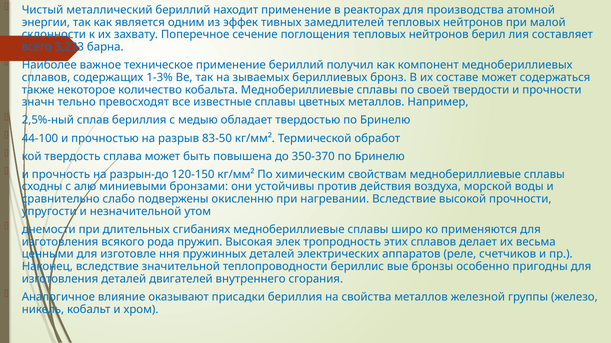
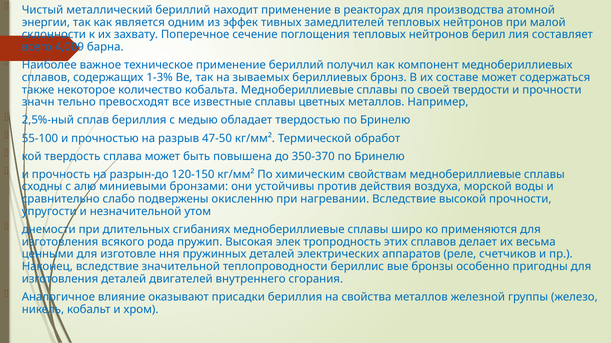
3,233: 3,233 -> 4,009
44-100: 44-100 -> 55-100
83-50: 83-50 -> 47-50
